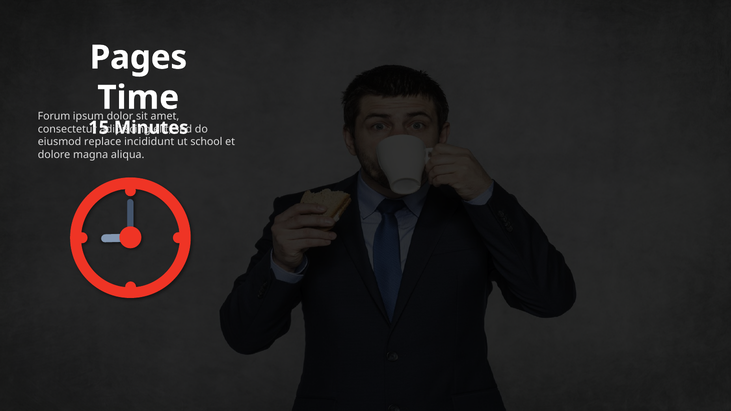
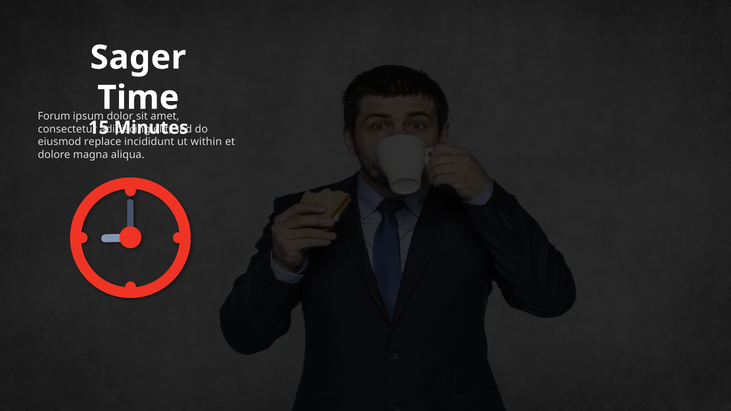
Pages: Pages -> Sager
school: school -> within
